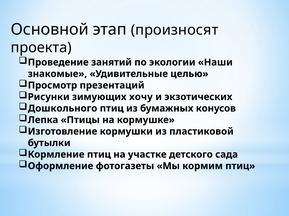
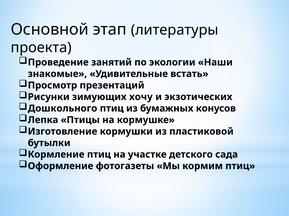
произносят: произносят -> литературы
целью: целью -> встать
